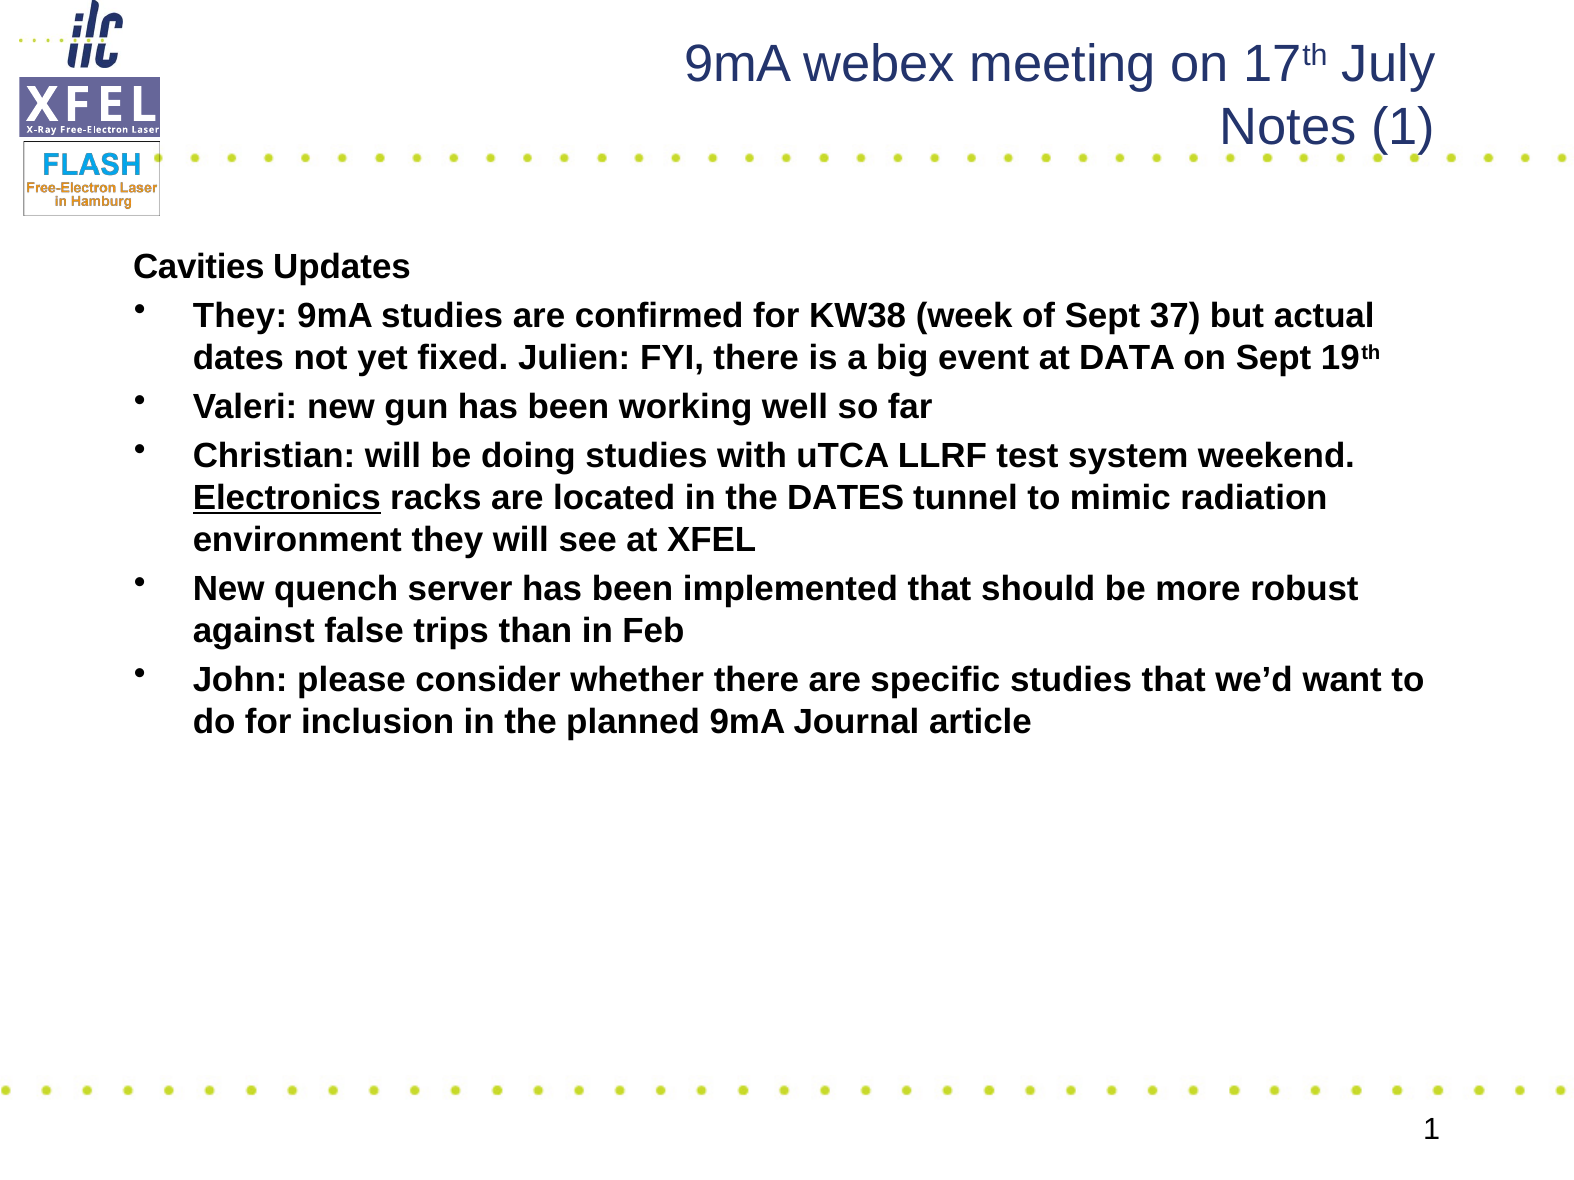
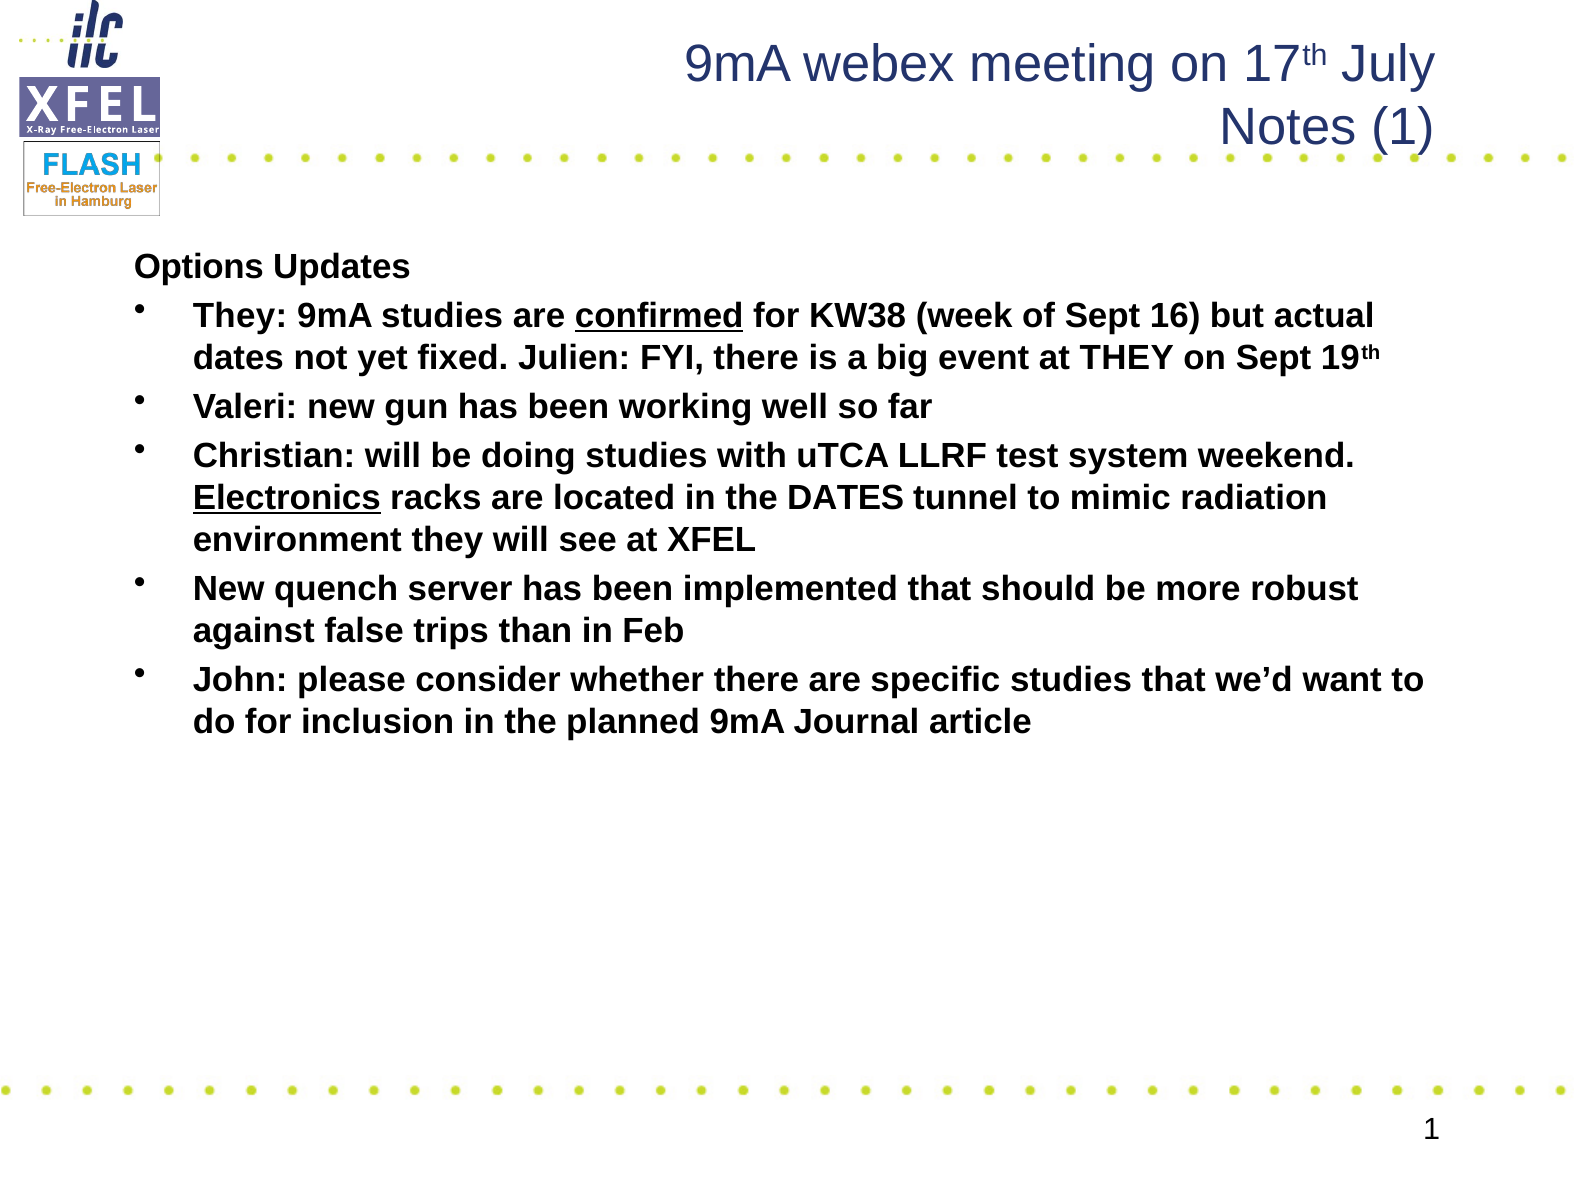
Cavities: Cavities -> Options
confirmed underline: none -> present
37: 37 -> 16
at DATA: DATA -> THEY
